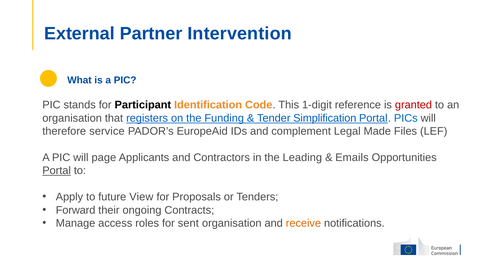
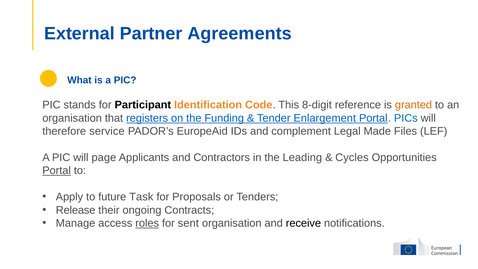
Intervention: Intervention -> Agreements
1-digit: 1-digit -> 8-digit
granted colour: red -> orange
Simplification: Simplification -> Enlargement
Emails: Emails -> Cycles
View: View -> Task
Forward: Forward -> Release
roles underline: none -> present
receive colour: orange -> black
